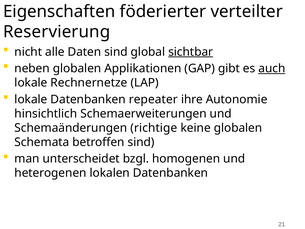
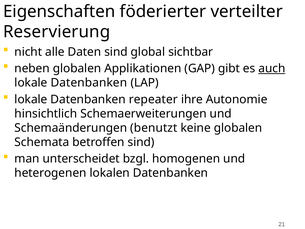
sichtbar underline: present -> none
Rechnernetze at (89, 83): Rechnernetze -> Datenbanken
richtige: richtige -> benutzt
